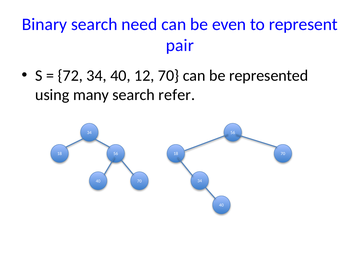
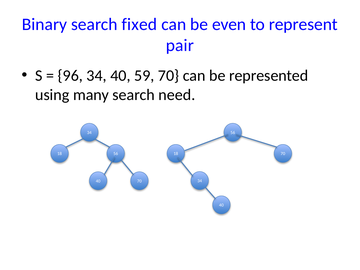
need: need -> fixed
72: 72 -> 96
12: 12 -> 59
refer: refer -> need
